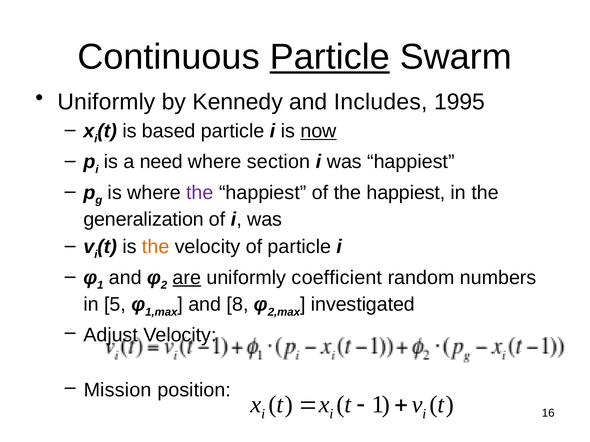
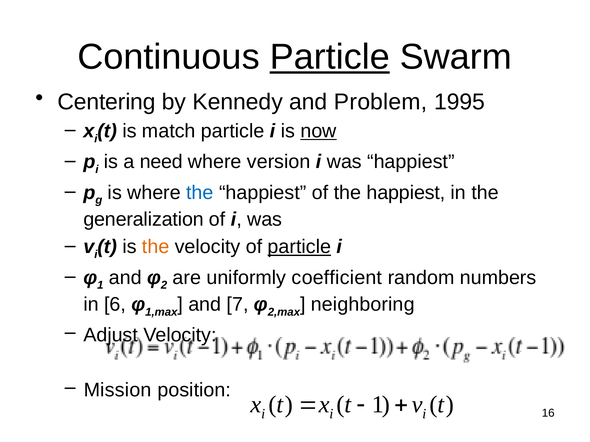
Uniformly at (106, 102): Uniformly -> Centering
Includes: Includes -> Problem
based: based -> match
section: section -> version
the at (200, 193) colour: purple -> blue
particle at (299, 247) underline: none -> present
are underline: present -> none
5: 5 -> 6
8: 8 -> 7
investigated: investigated -> neighboring
